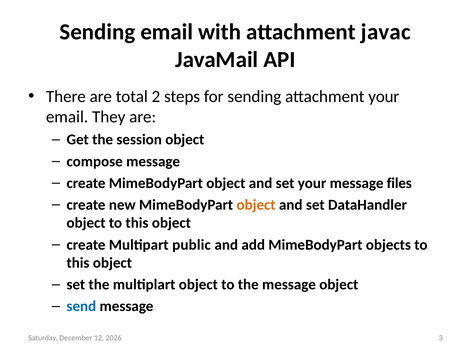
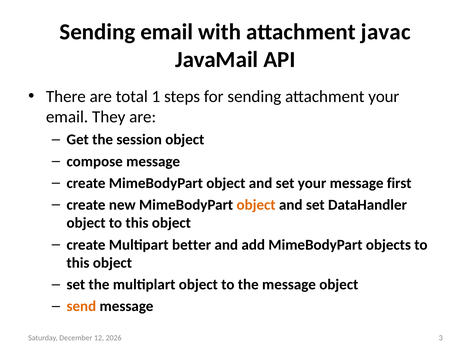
2: 2 -> 1
files: files -> first
public: public -> better
send colour: blue -> orange
